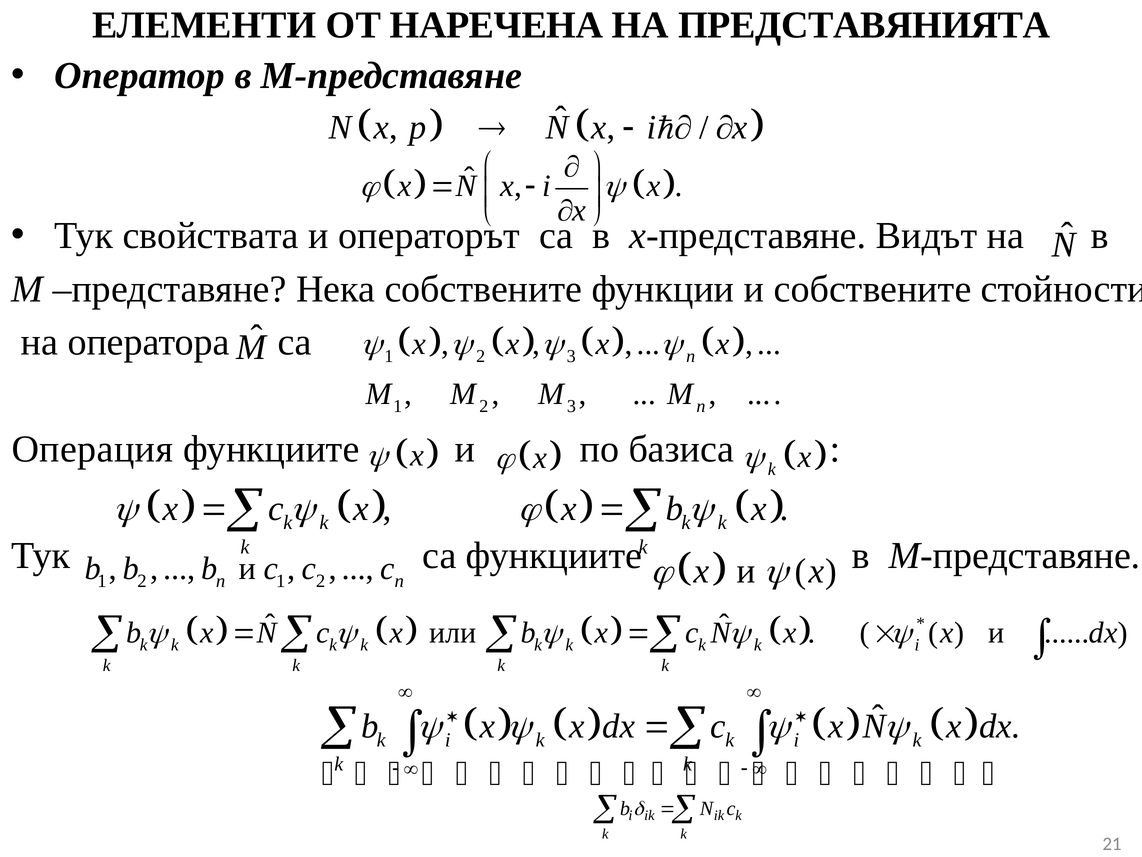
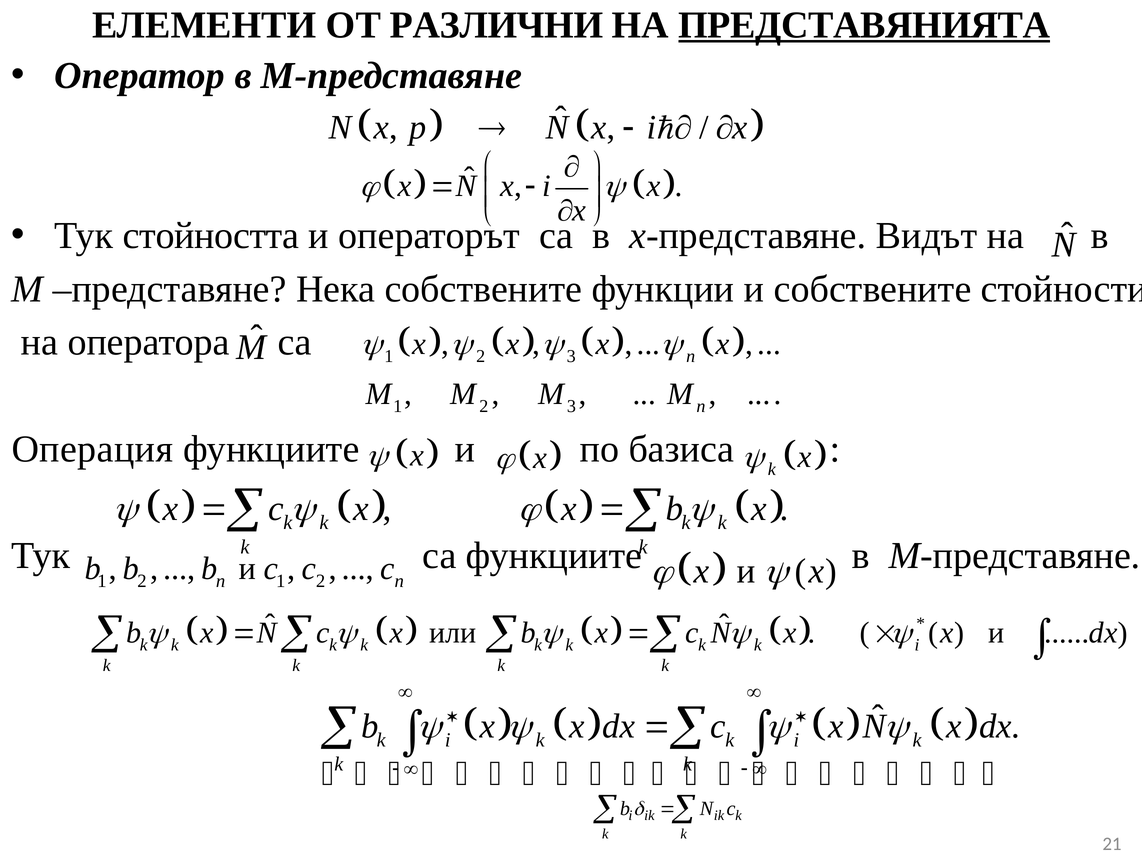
НАРЕЧЕНА: НАРЕЧЕНА -> РАЗЛИЧНИ
ПРЕДСТАВЯНИЯТА underline: none -> present
свойствата: свойствата -> стойността
